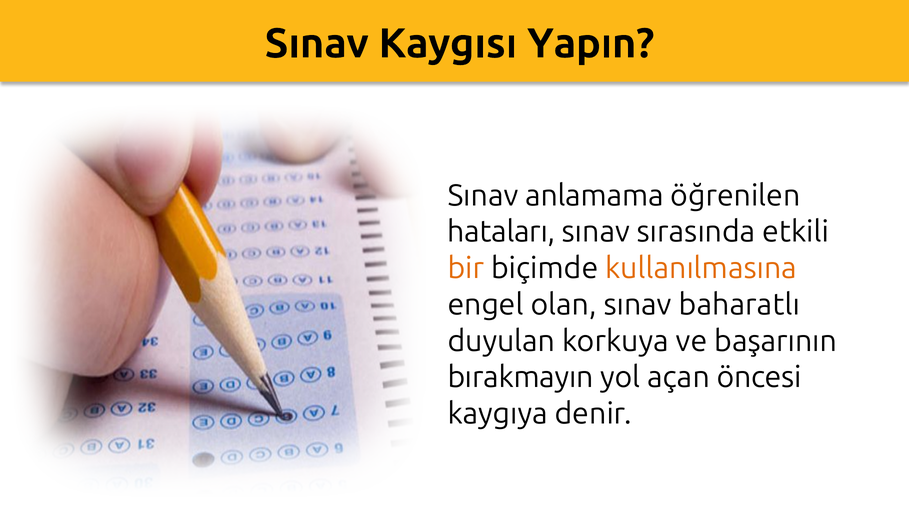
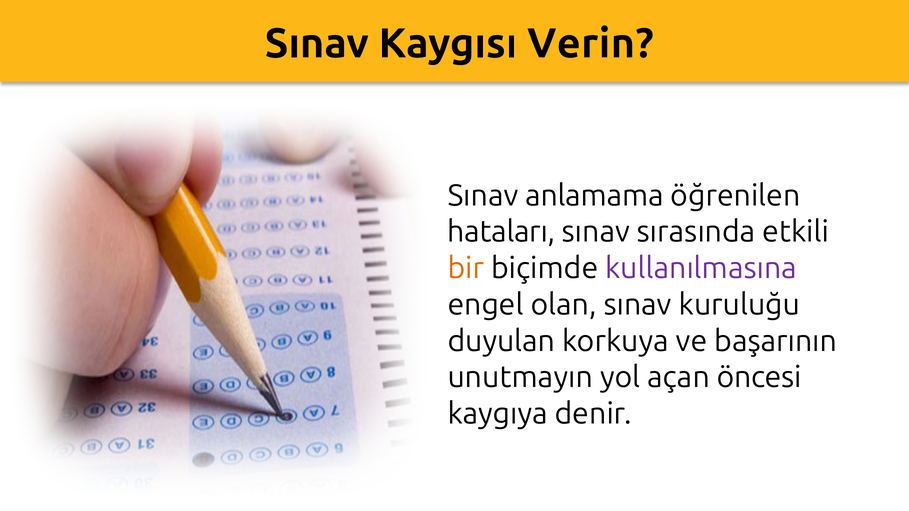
Yapın: Yapın -> Verin
kullanılmasına colour: orange -> purple
baharatlı: baharatlı -> kuruluğu
bırakmayın: bırakmayın -> unutmayın
